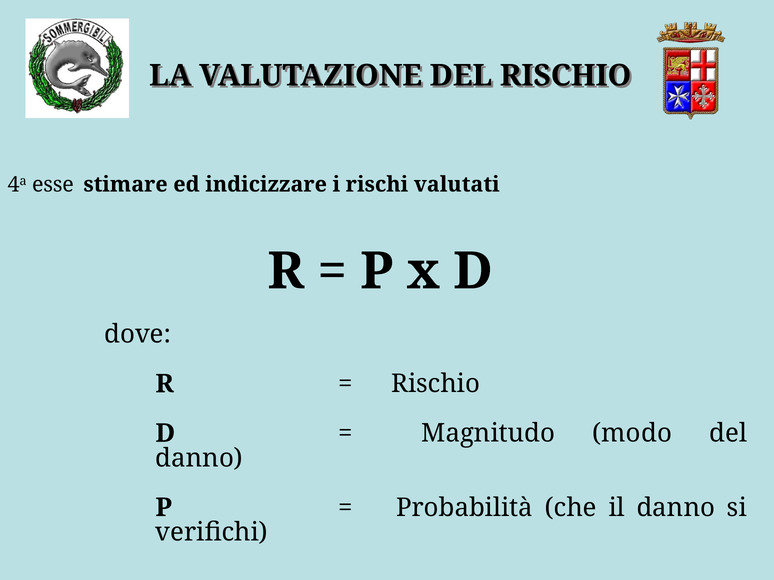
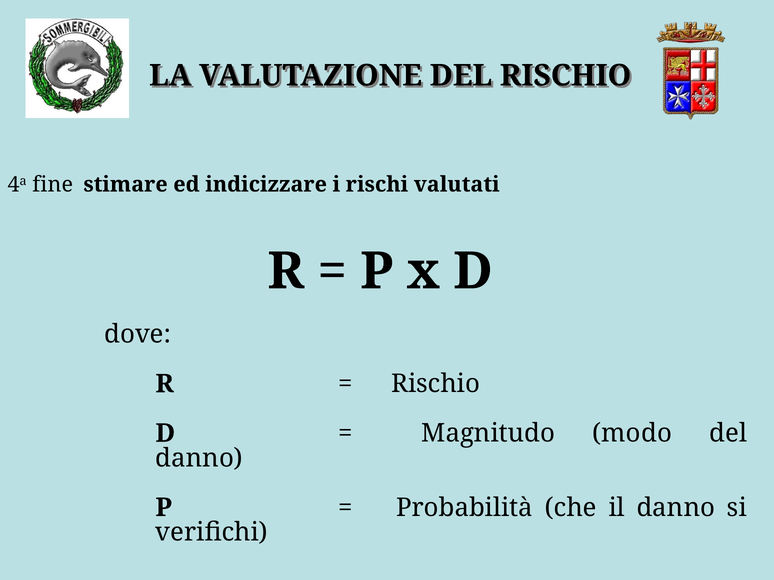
esse: esse -> fine
